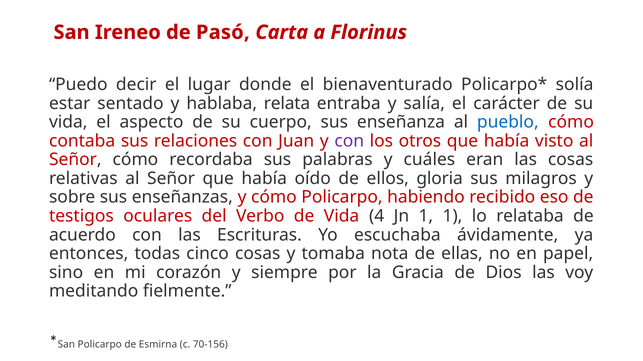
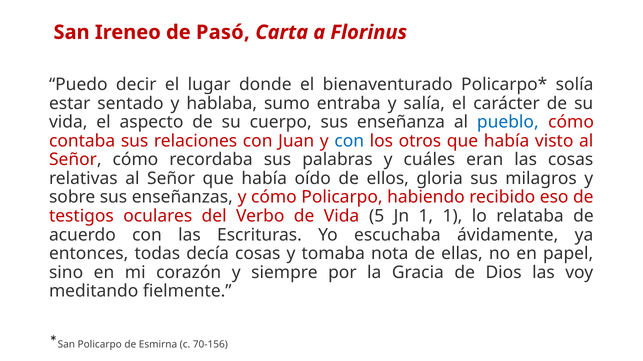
relata: relata -> sumo
con at (349, 141) colour: purple -> blue
4: 4 -> 5
cinco: cinco -> decía
